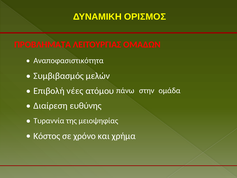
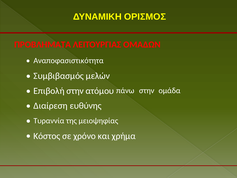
Επιβολή νέες: νέες -> στην
